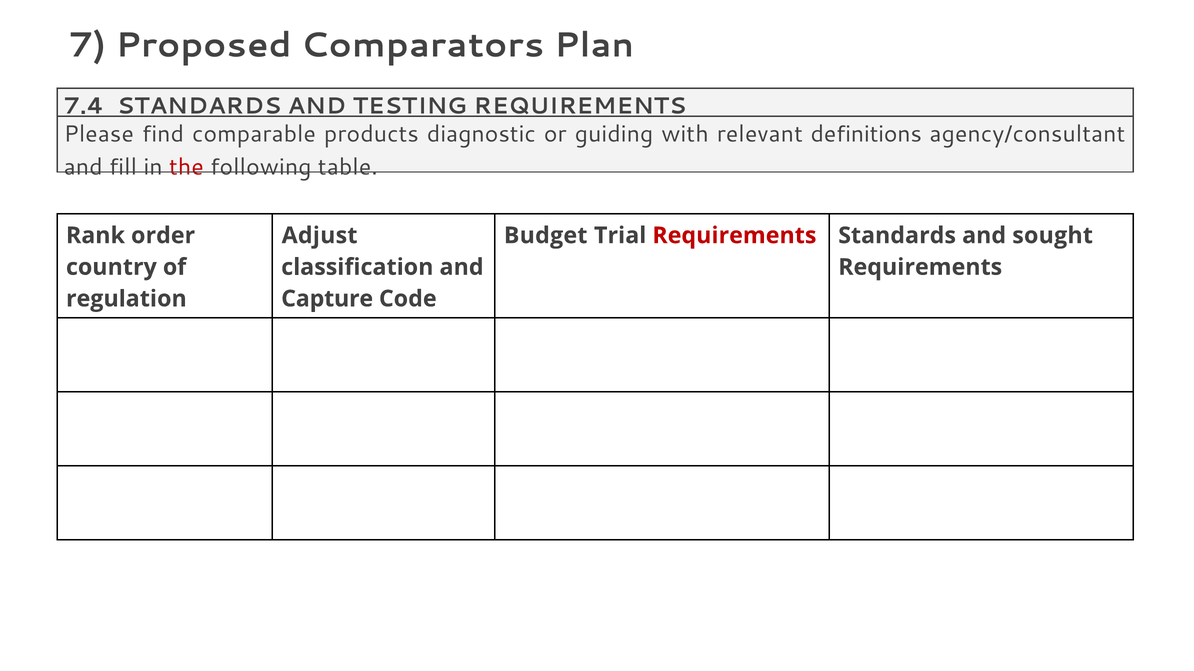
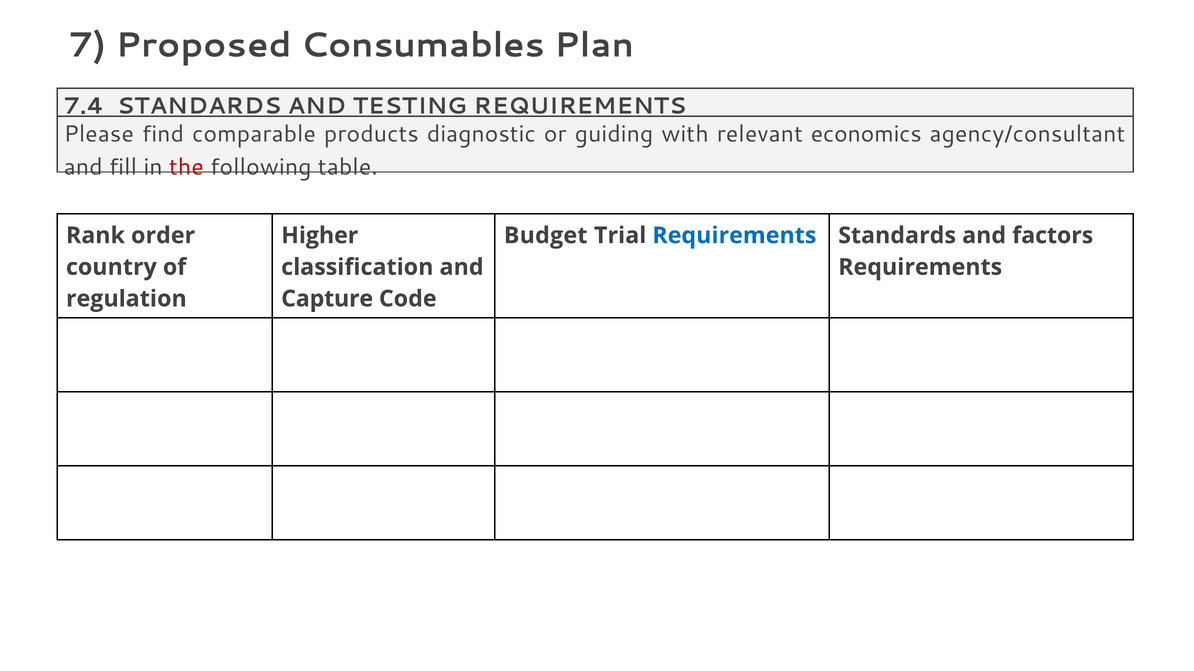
Comparators: Comparators -> Consumables
definitions: definitions -> economics
Adjust: Adjust -> Higher
Requirements at (734, 236) colour: red -> blue
sought: sought -> factors
